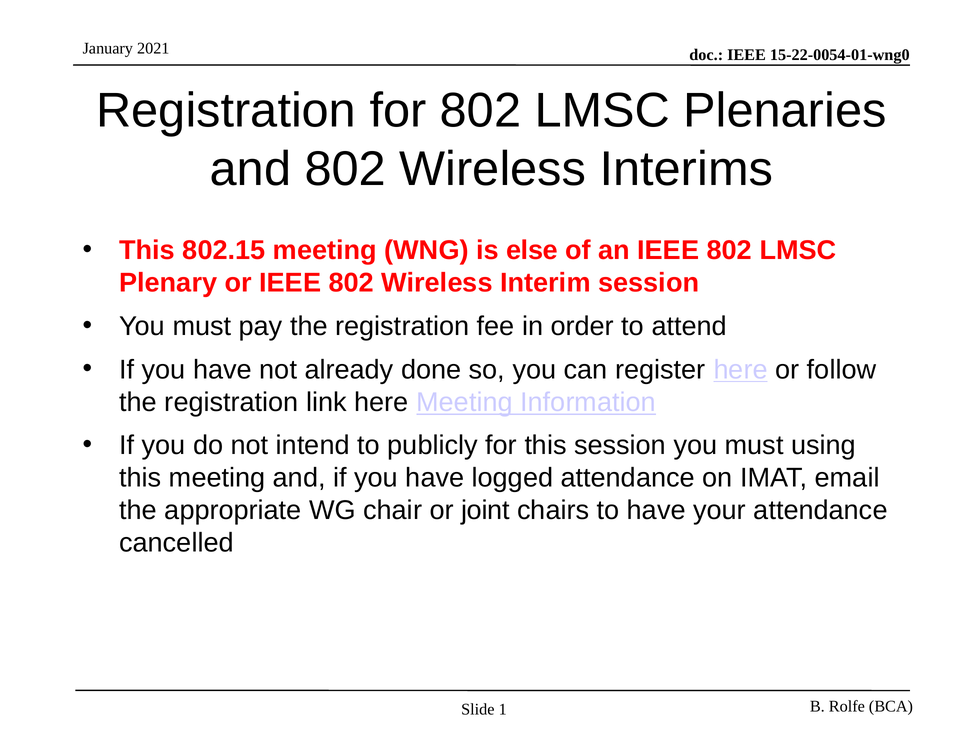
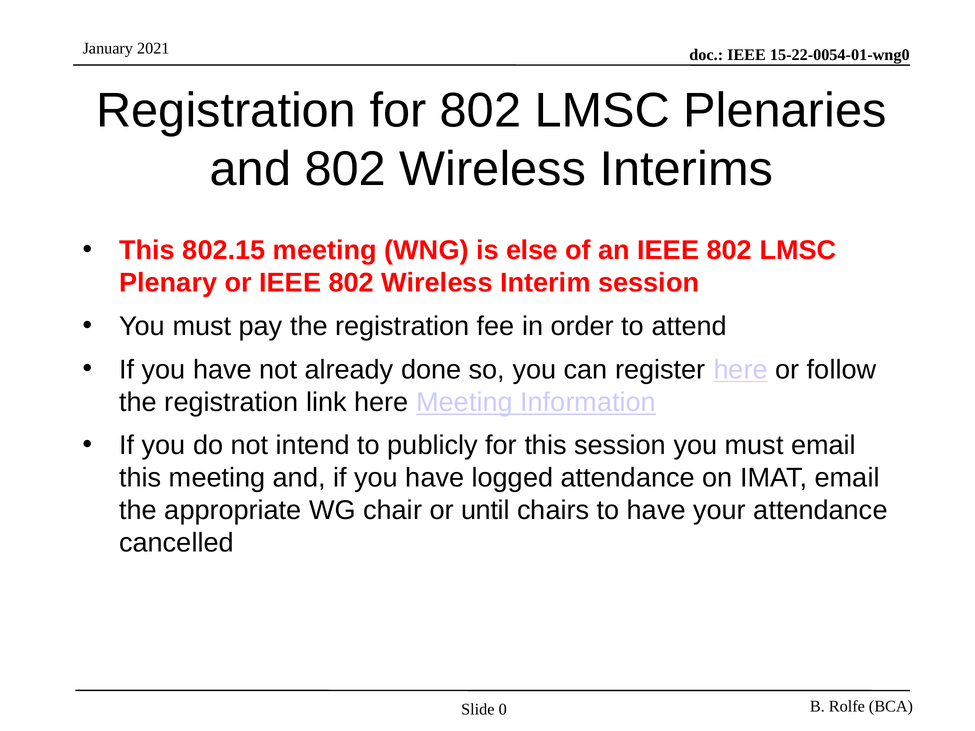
must using: using -> email
joint: joint -> until
1: 1 -> 0
